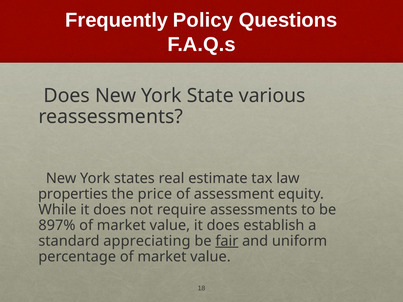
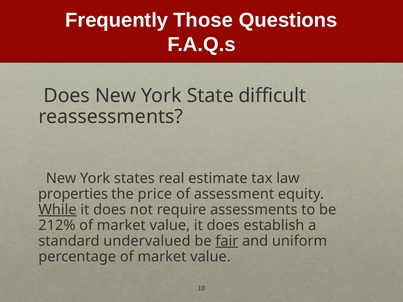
Policy: Policy -> Those
various: various -> difficult
While underline: none -> present
897%: 897% -> 212%
appreciating: appreciating -> undervalued
